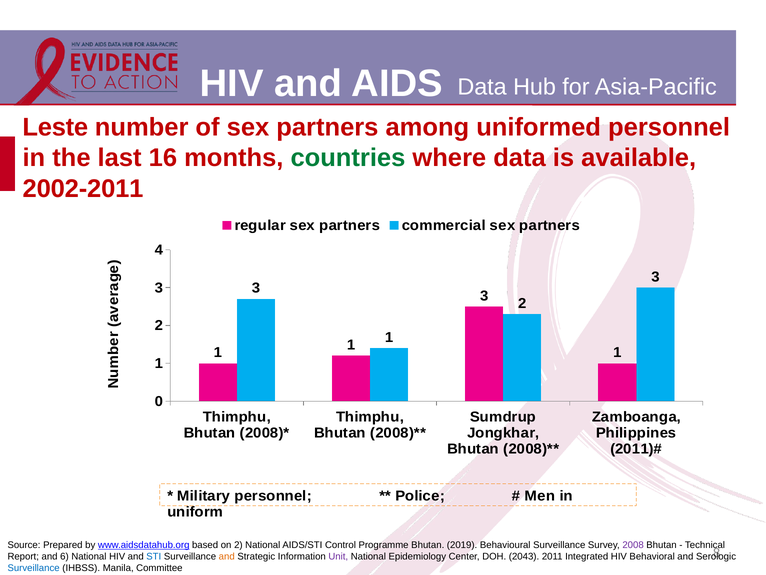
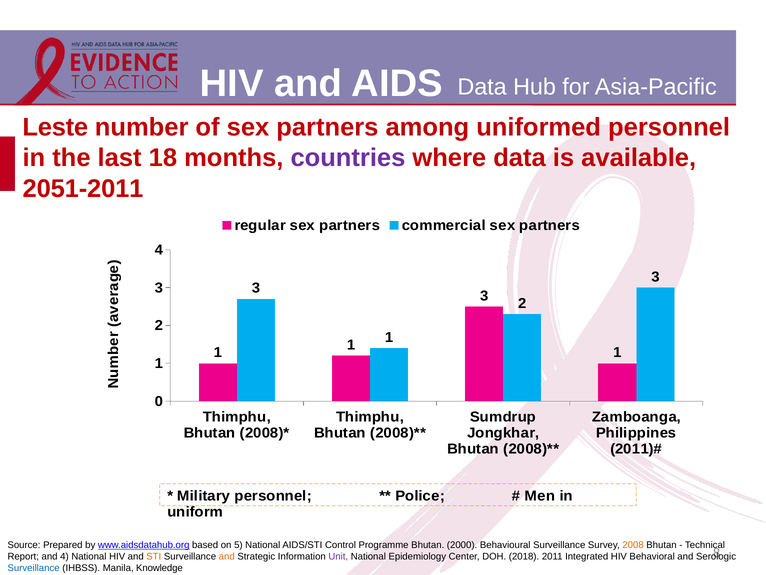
16: 16 -> 18
countries colour: green -> purple
2002-2011: 2002-2011 -> 2051-2011
on 2: 2 -> 5
2019: 2019 -> 2000
2008 colour: purple -> orange
and 6: 6 -> 4
STI colour: blue -> orange
2043: 2043 -> 2018
Committee: Committee -> Knowledge
